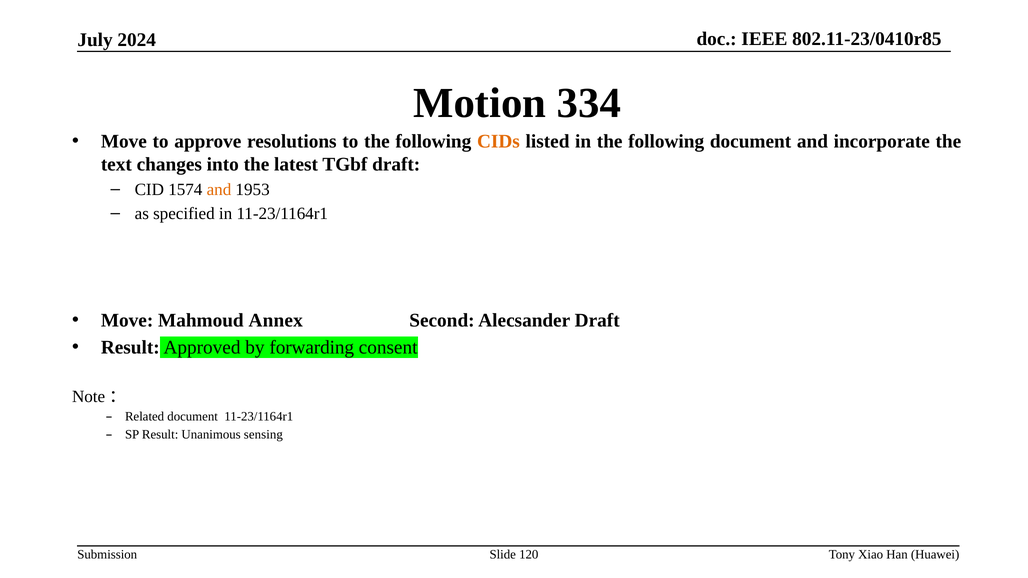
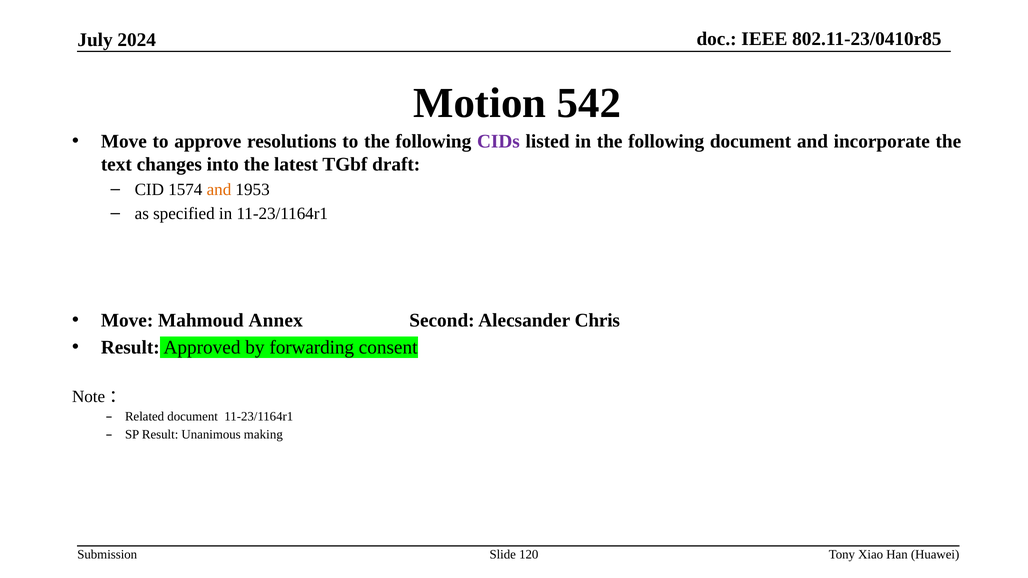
334: 334 -> 542
CIDs colour: orange -> purple
Alecsander Draft: Draft -> Chris
sensing: sensing -> making
